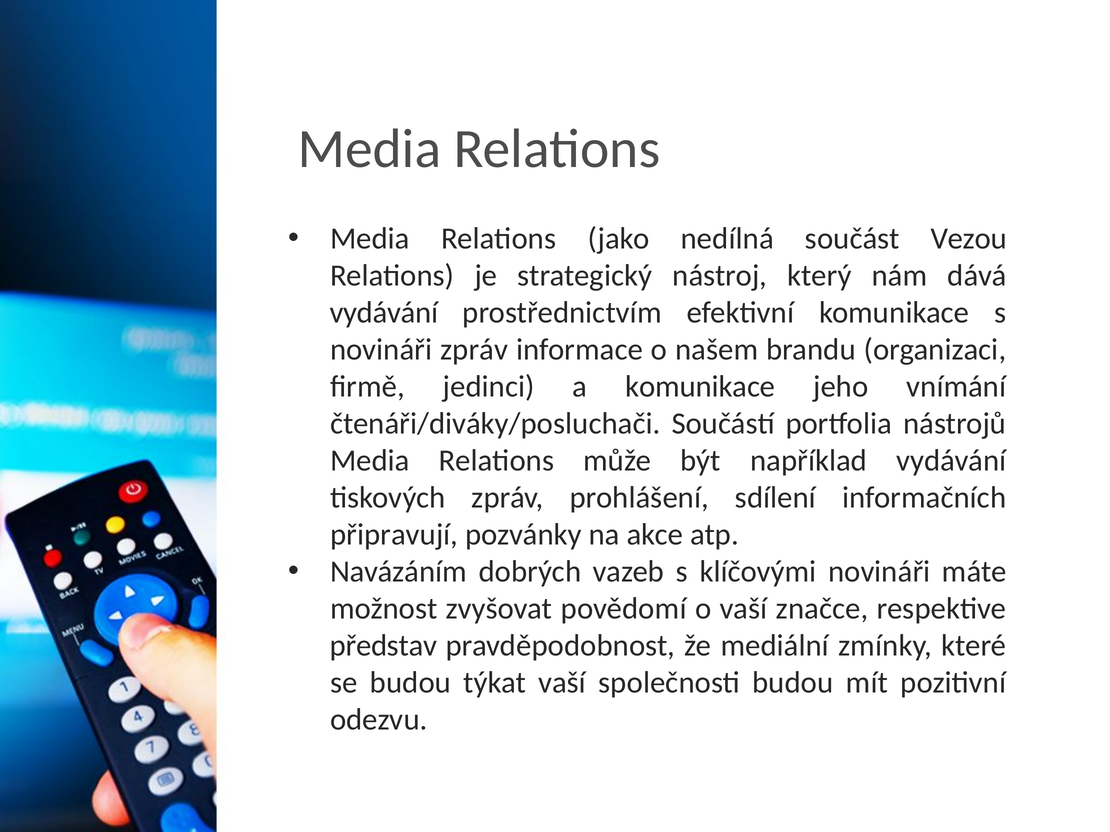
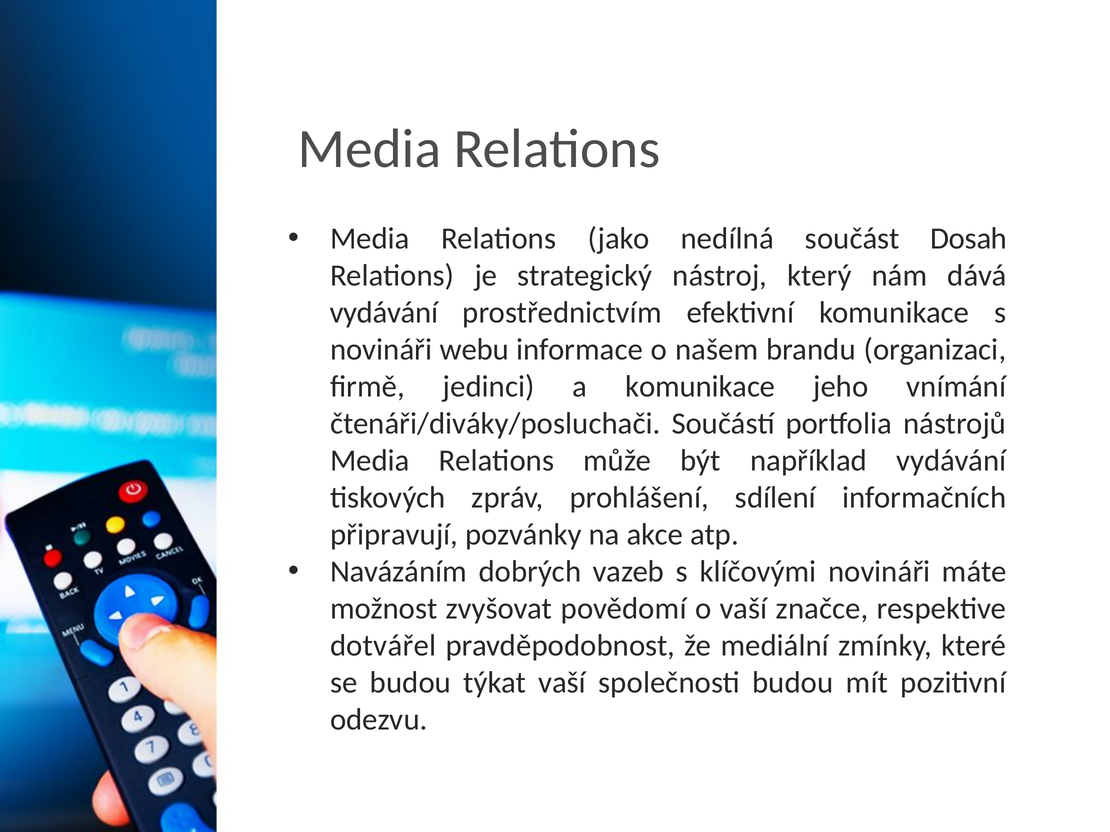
Vezou: Vezou -> Dosah
novináři zpráv: zpráv -> webu
představ: představ -> dotvářel
